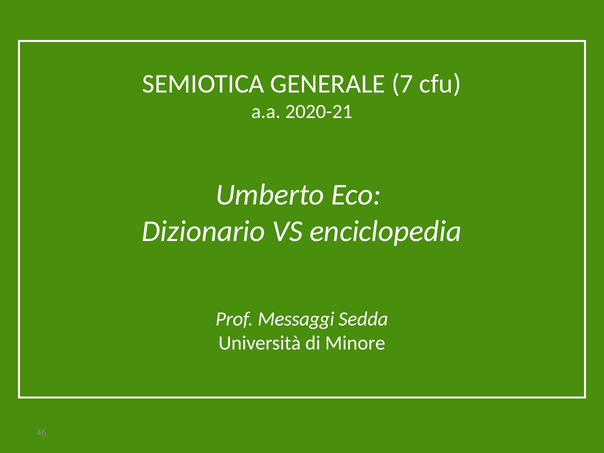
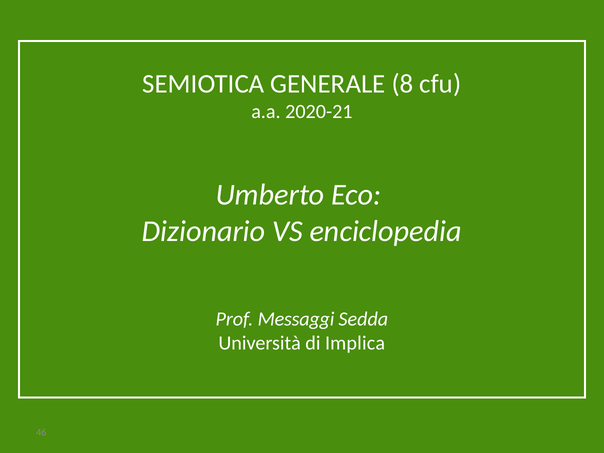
7: 7 -> 8
Minore: Minore -> Implica
